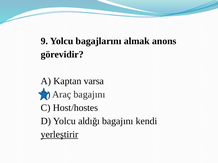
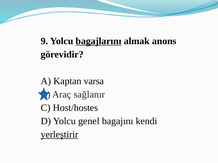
bagajlarını underline: none -> present
Araç bagajını: bagajını -> sağlanır
aldığı: aldığı -> genel
